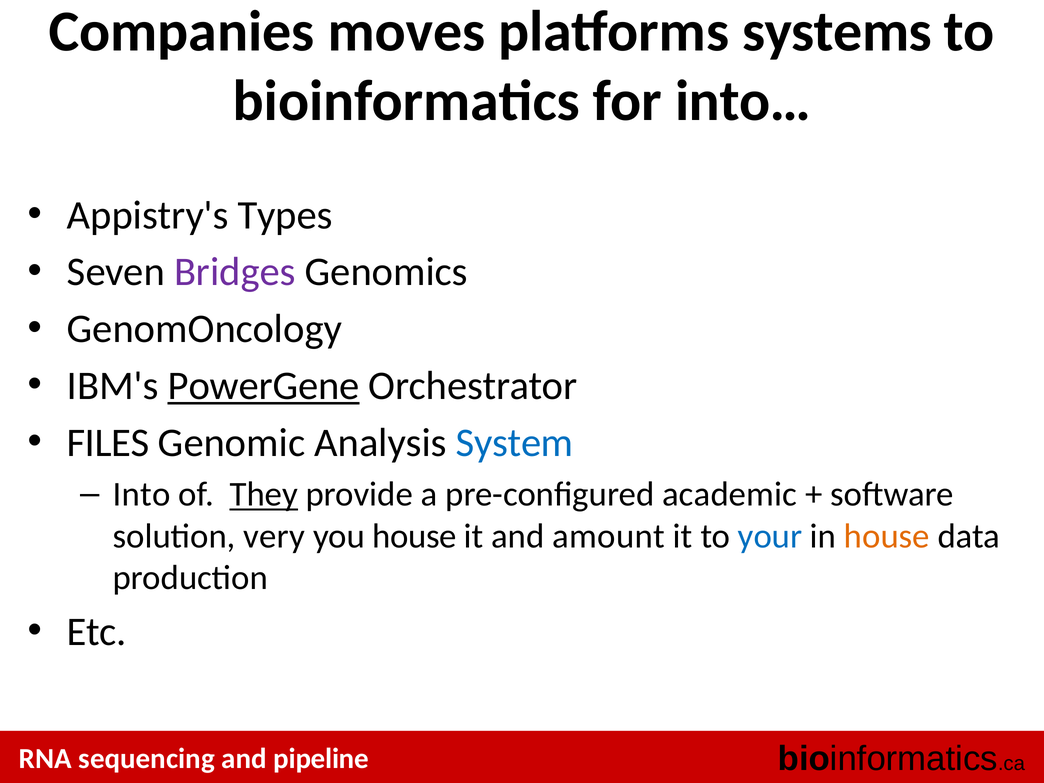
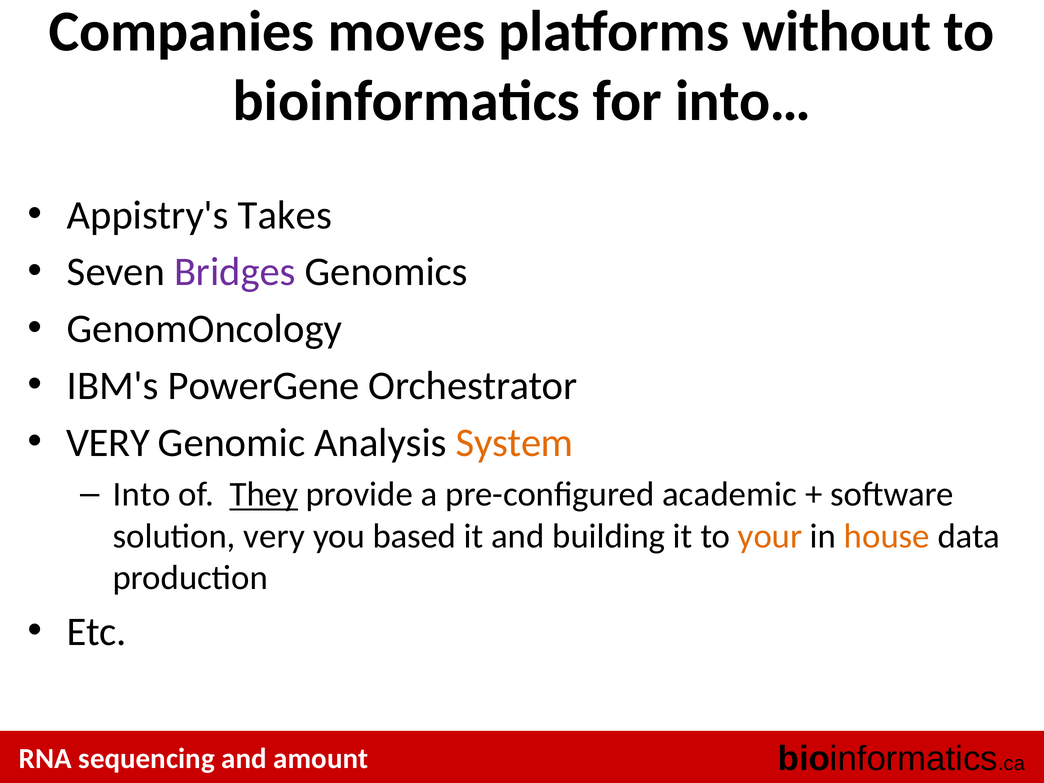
systems: systems -> without
Types: Types -> Takes
PowerGene underline: present -> none
FILES at (108, 443): FILES -> VERY
System colour: blue -> orange
you house: house -> based
amount: amount -> building
your colour: blue -> orange
pipeline: pipeline -> amount
